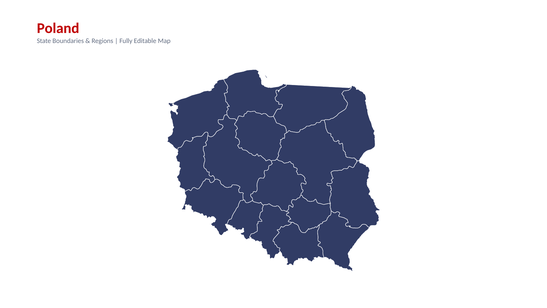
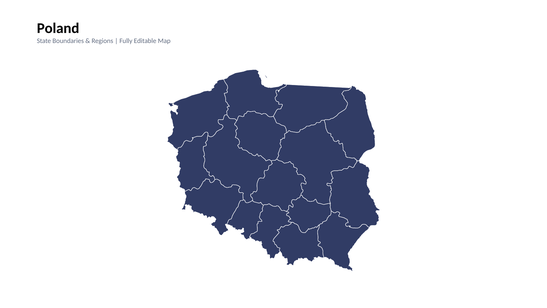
Poland colour: red -> black
